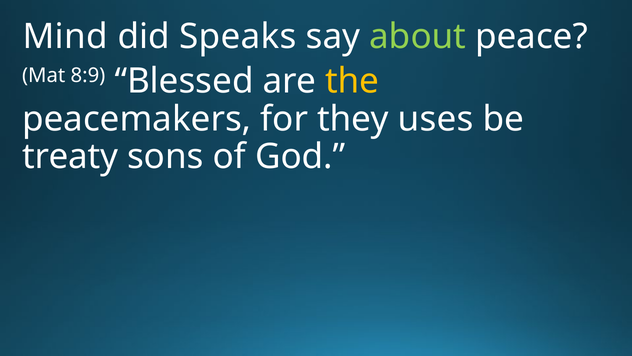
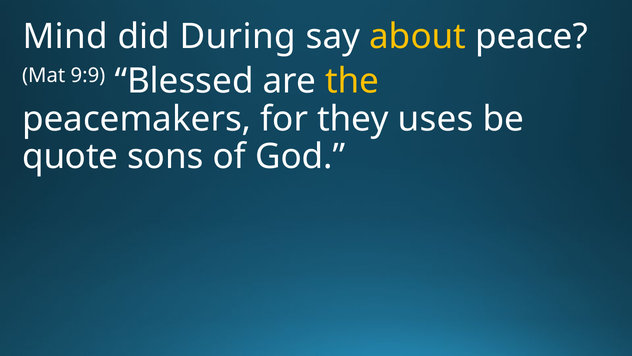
Speaks: Speaks -> During
about colour: light green -> yellow
8:9: 8:9 -> 9:9
treaty: treaty -> quote
